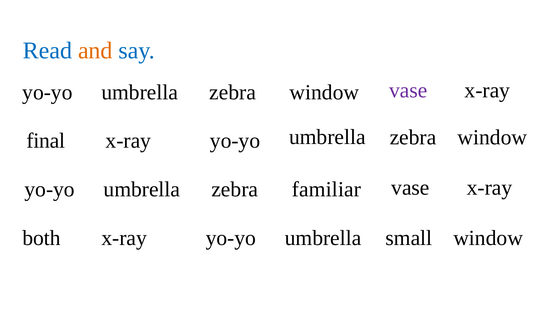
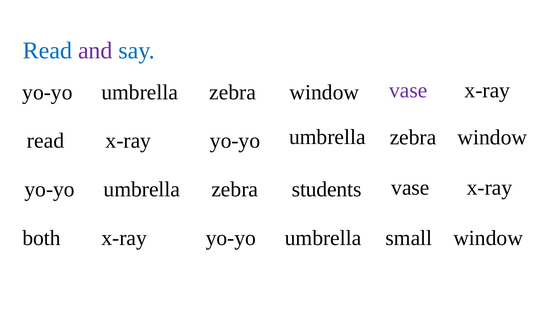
and colour: orange -> purple
final at (46, 141): final -> read
familiar: familiar -> students
